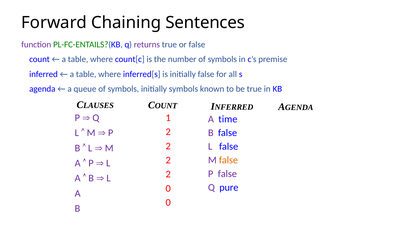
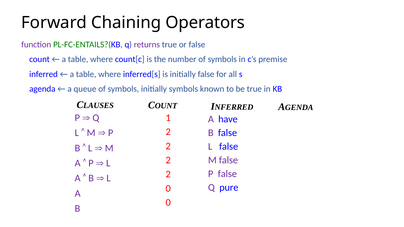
Sentences: Sentences -> Operators
time: time -> have
false at (228, 160) colour: orange -> purple
